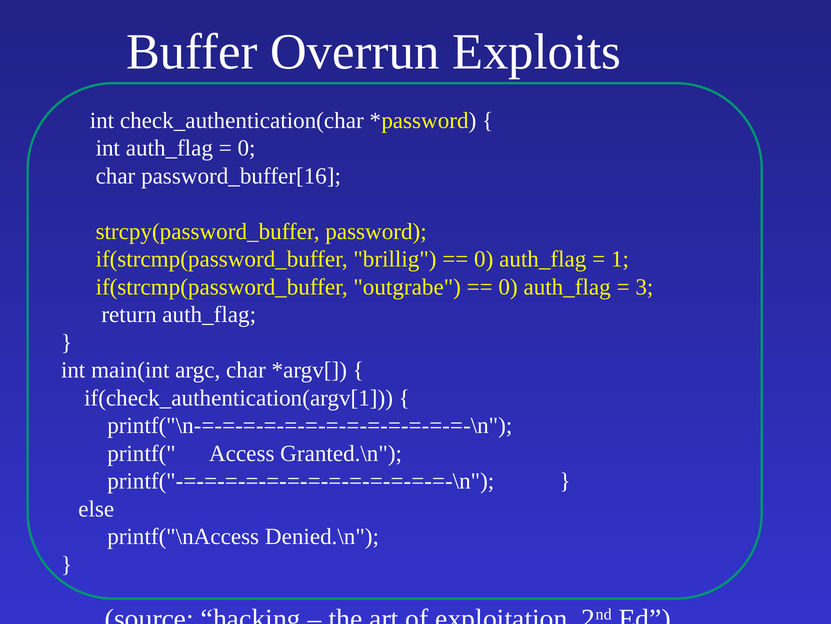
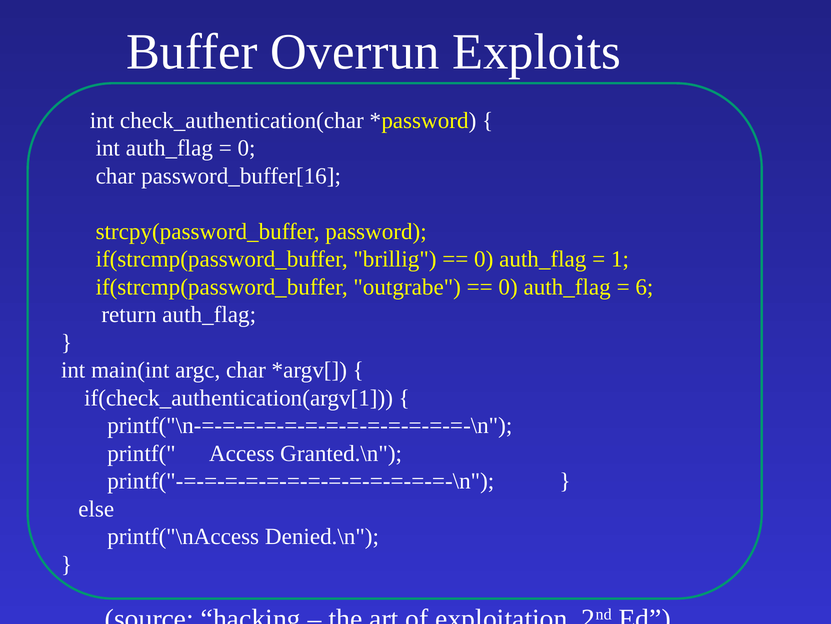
3: 3 -> 6
